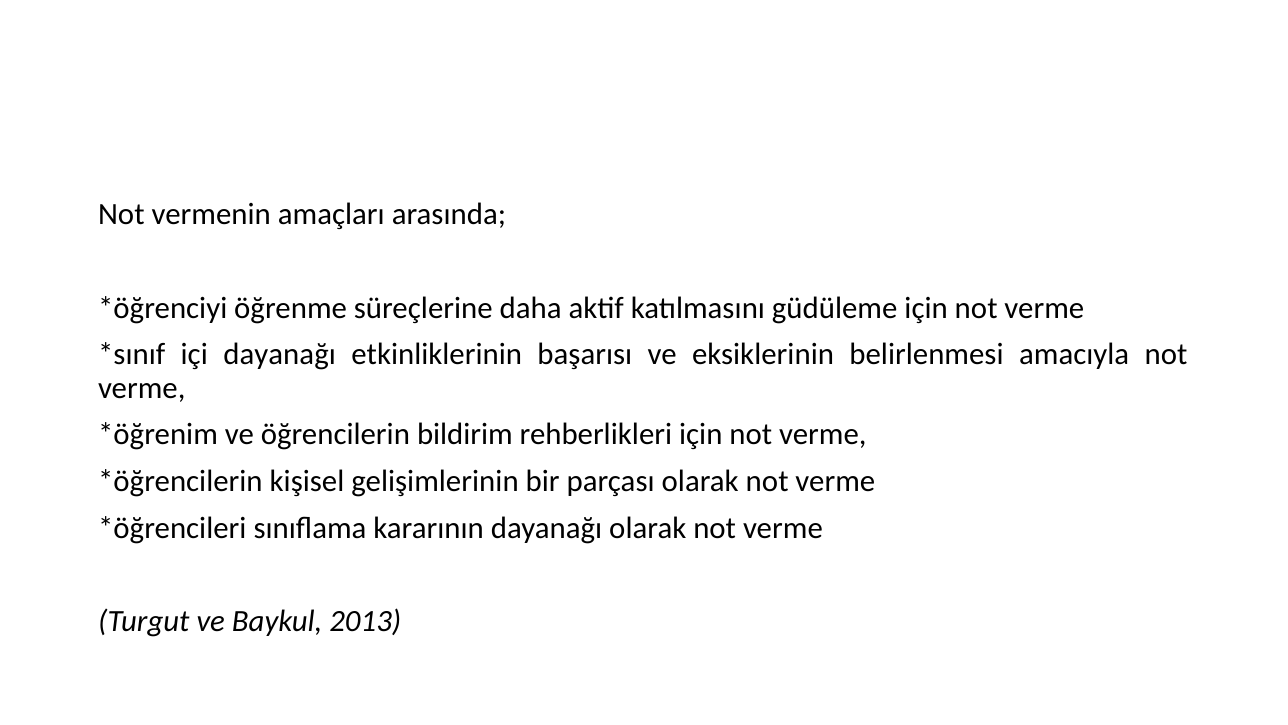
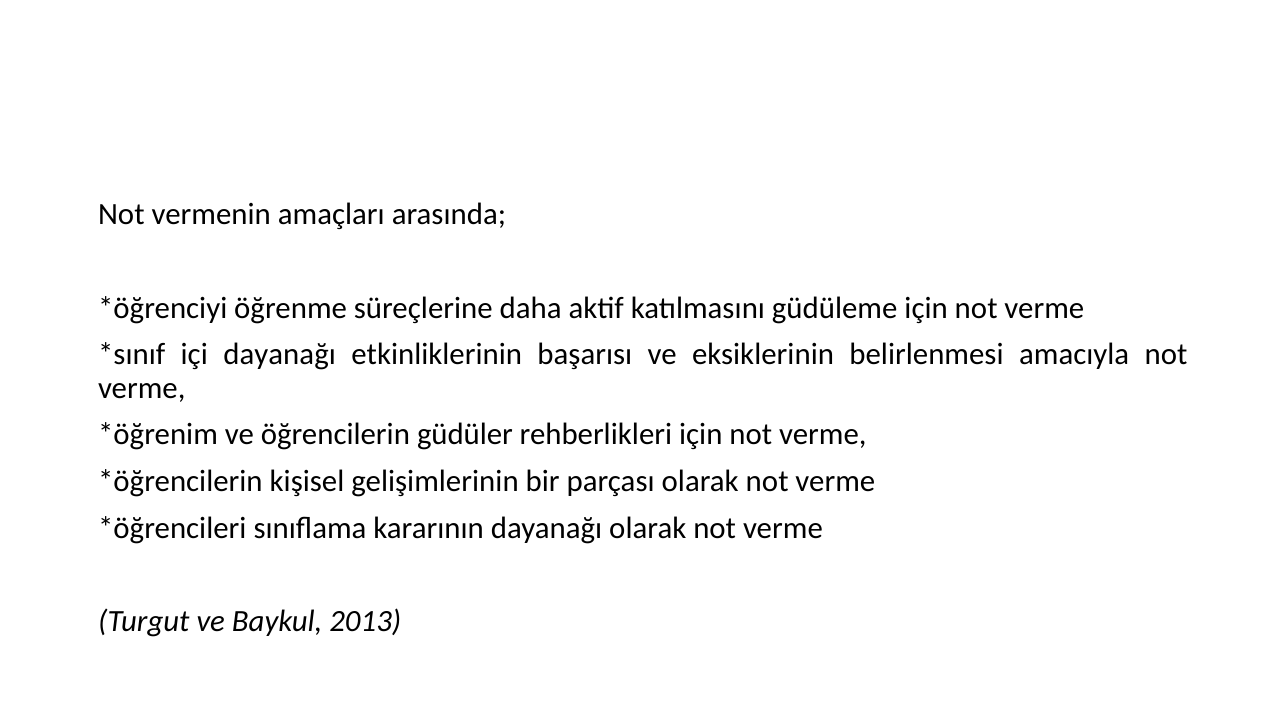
bildirim: bildirim -> güdüler
